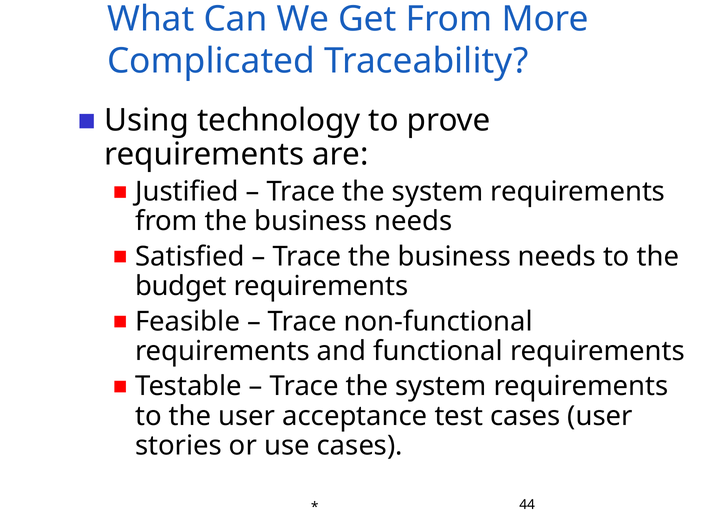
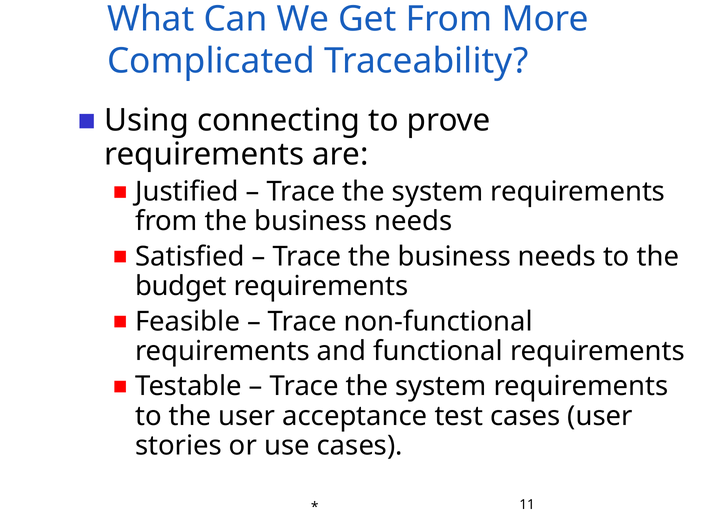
technology: technology -> connecting
44: 44 -> 11
